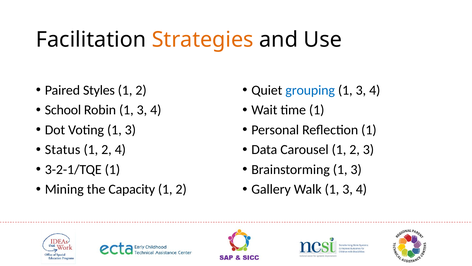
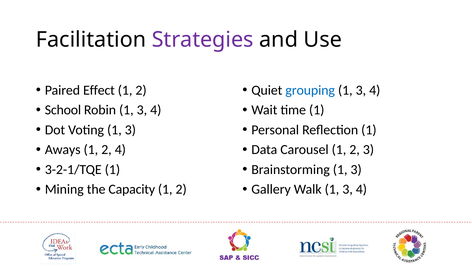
Strategies colour: orange -> purple
Styles: Styles -> Effect
Status: Status -> Aways
